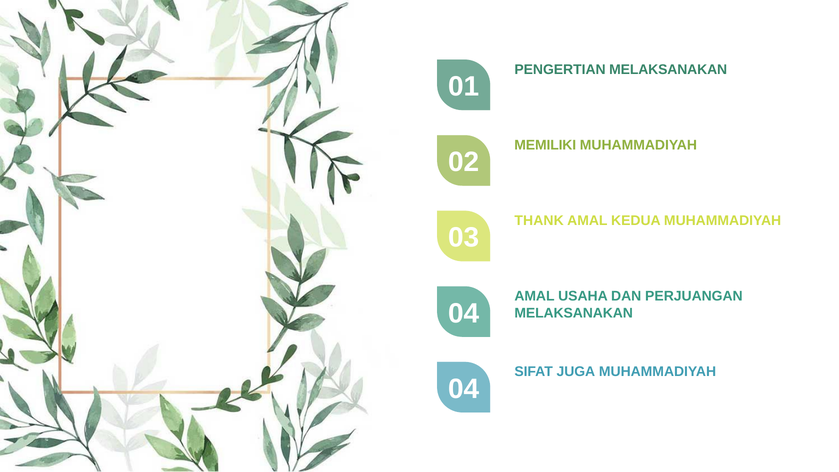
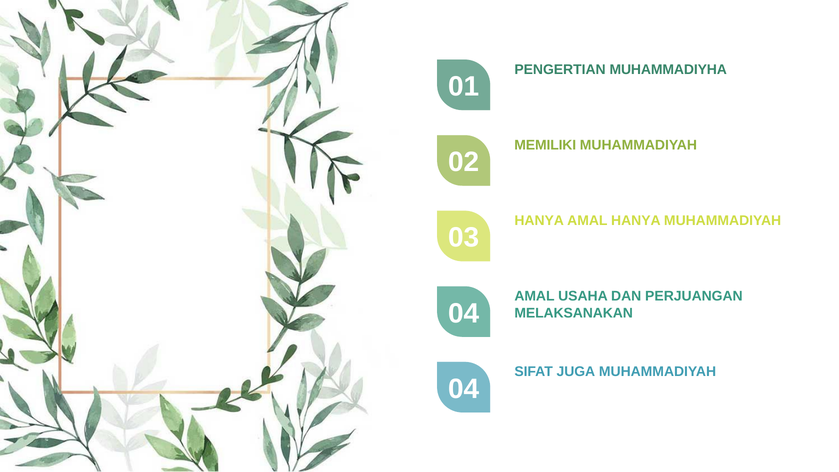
PENGERTIAN MELAKSANAKAN: MELAKSANAKAN -> MUHAMMADIYHA
THANK at (539, 221): THANK -> HANYA
AMAL KEDUA: KEDUA -> HANYA
